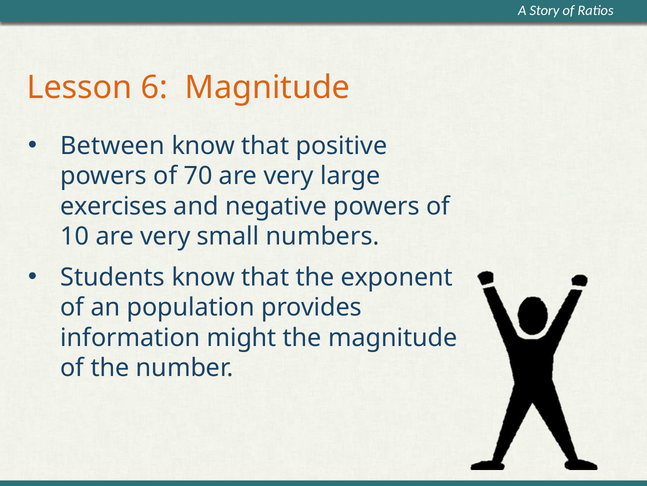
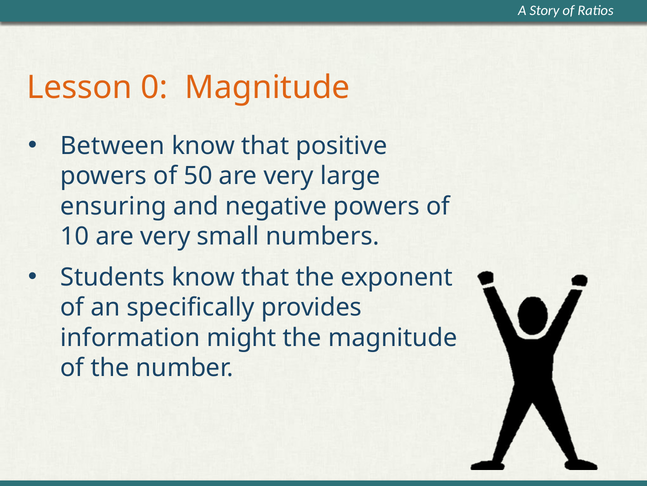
6: 6 -> 0
70: 70 -> 50
exercises: exercises -> ensuring
population: population -> specifically
